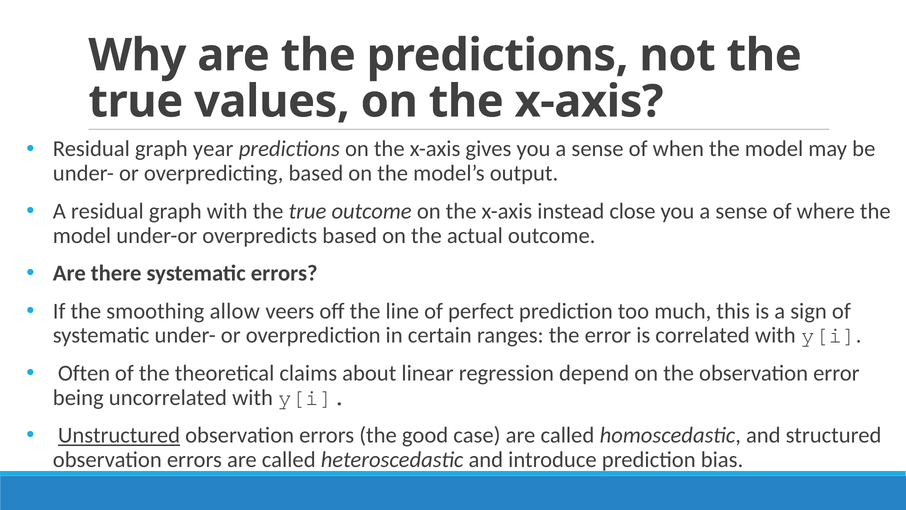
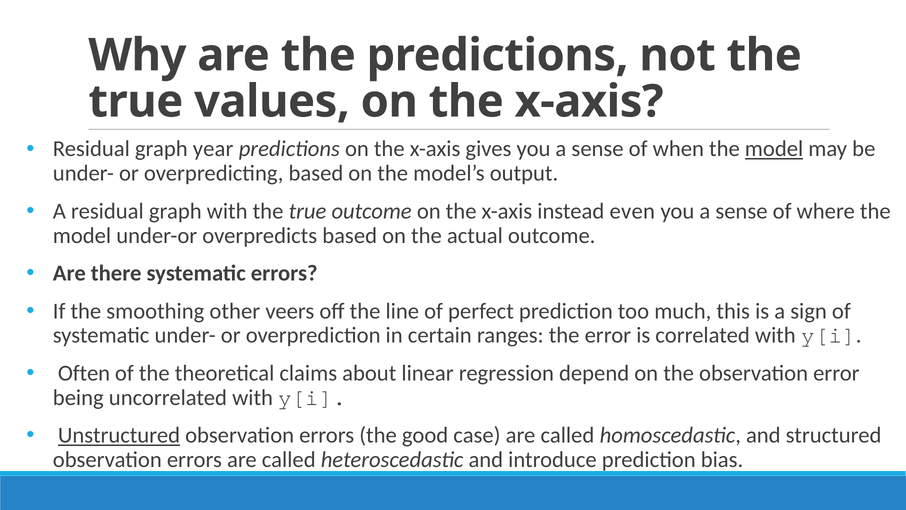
model at (774, 149) underline: none -> present
close: close -> even
allow: allow -> other
